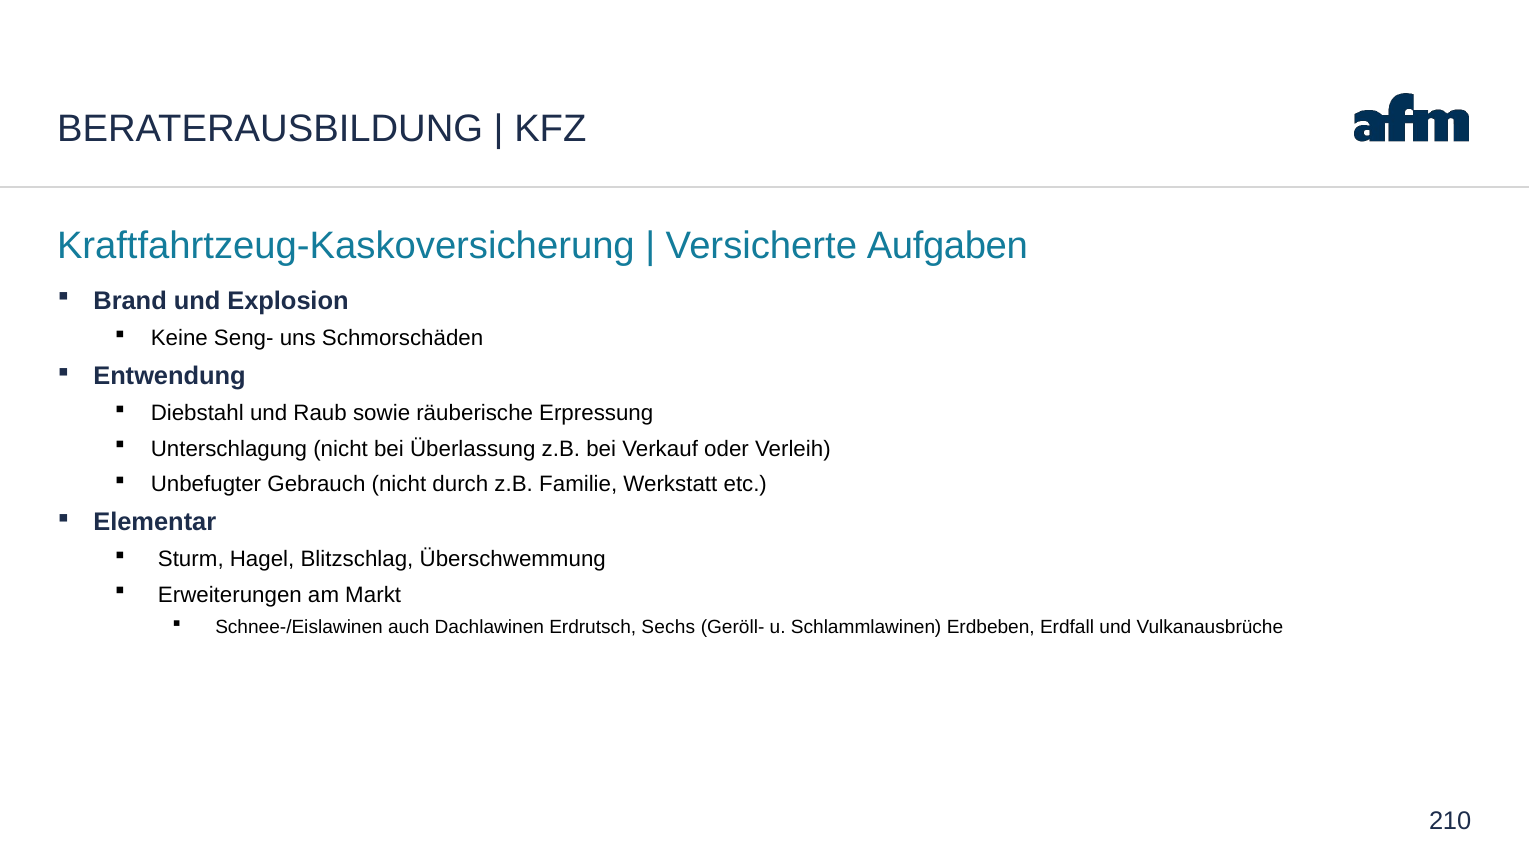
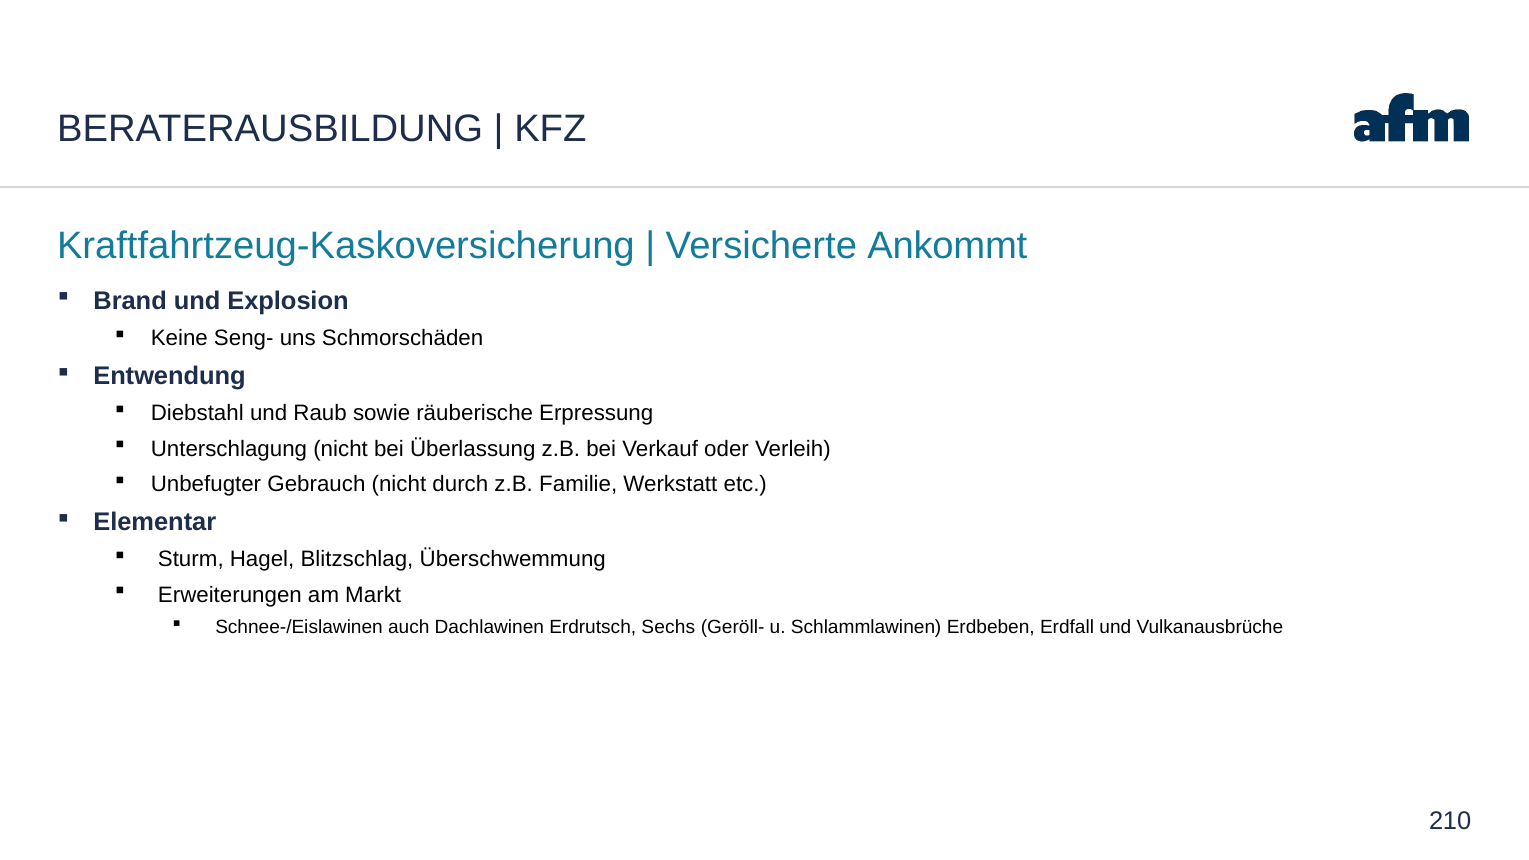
Aufgaben: Aufgaben -> Ankommt
